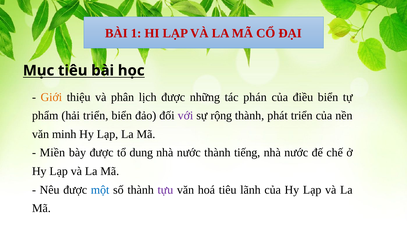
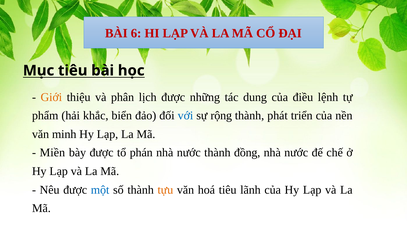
1: 1 -> 6
phán: phán -> dung
điều biển: biển -> lệnh
hải triển: triển -> khắc
với colour: purple -> blue
dung: dung -> phán
tiếng: tiếng -> đồng
tựu colour: purple -> orange
